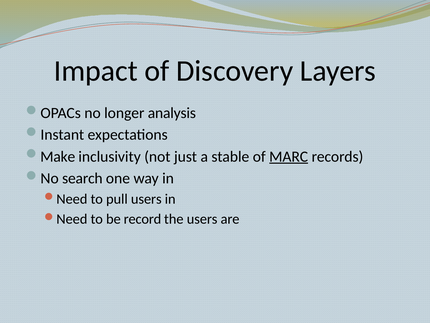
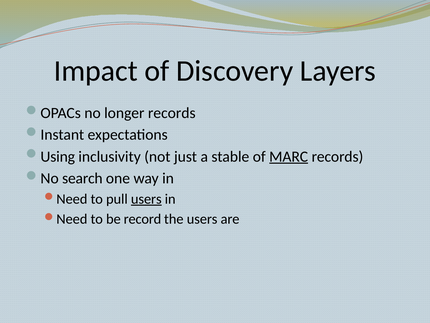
longer analysis: analysis -> records
Make: Make -> Using
users at (146, 199) underline: none -> present
